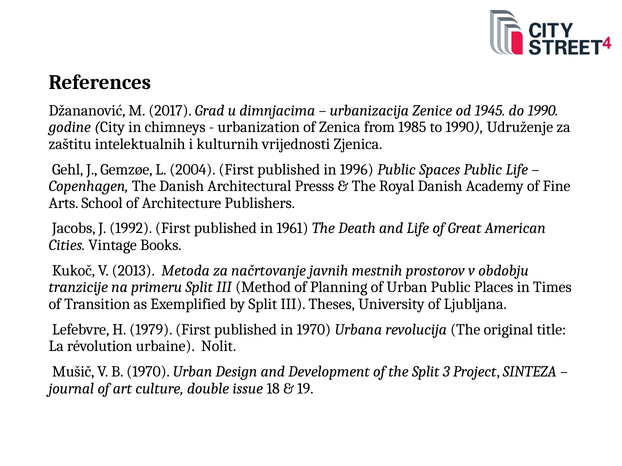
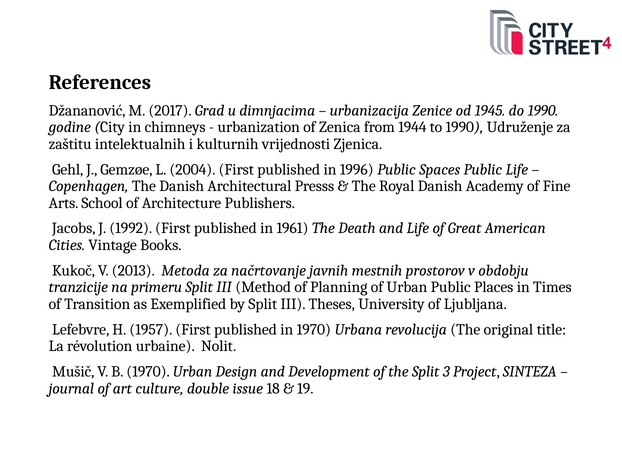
1985: 1985 -> 1944
1979: 1979 -> 1957
